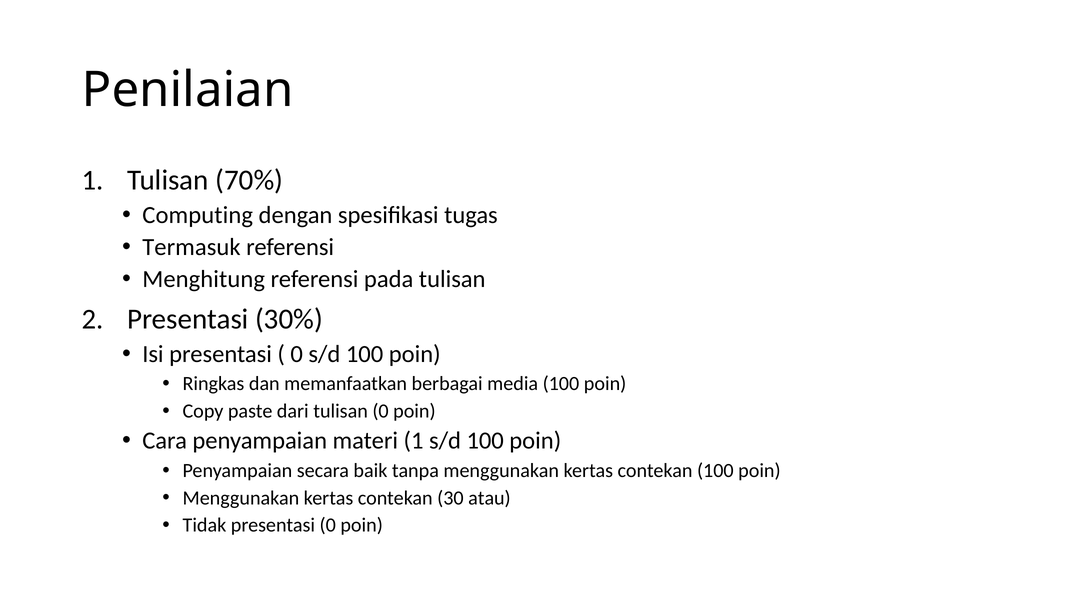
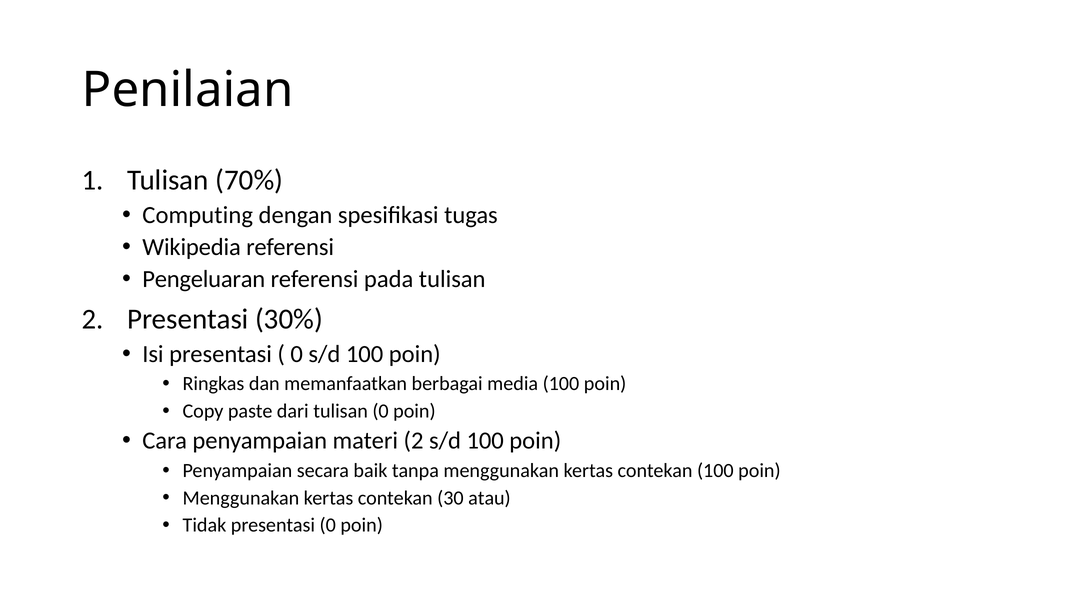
Termasuk: Termasuk -> Wikipedia
Menghitung: Menghitung -> Pengeluaran
materi 1: 1 -> 2
